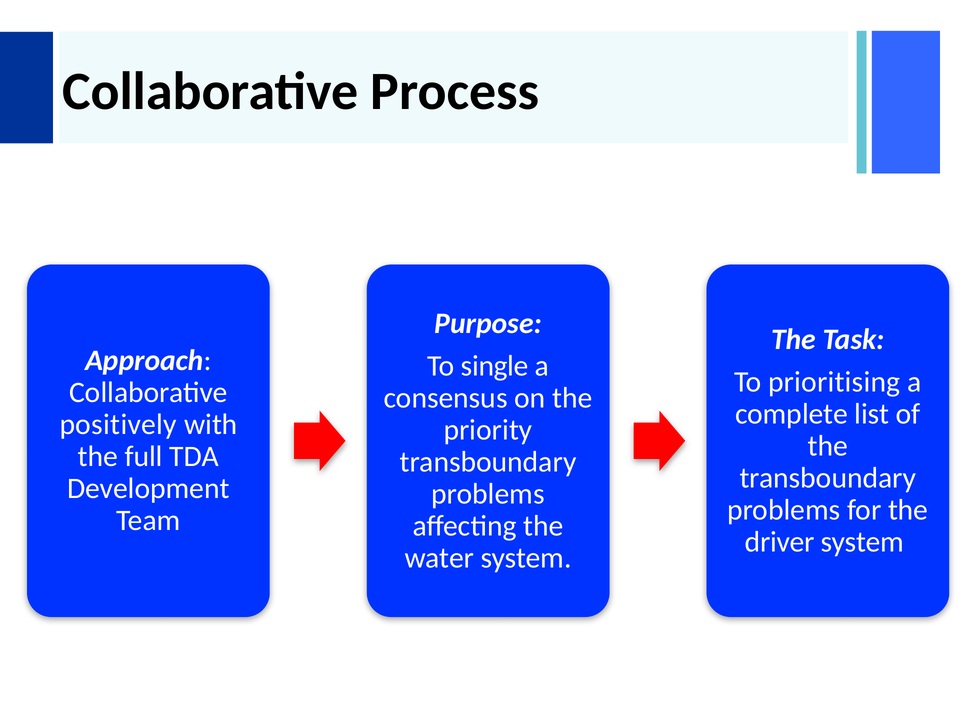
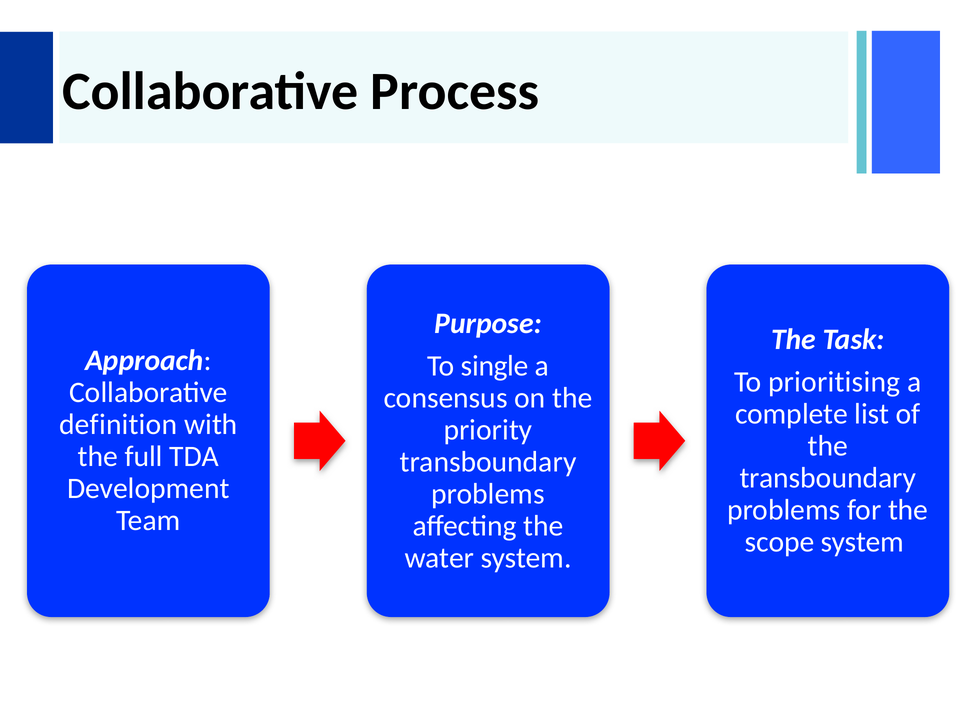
positively: positively -> definition
driver: driver -> scope
